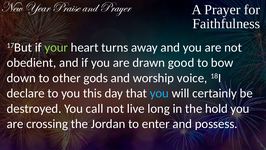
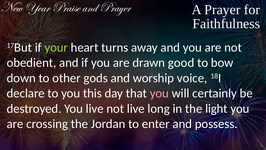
you at (159, 93) colour: light blue -> pink
You call: call -> live
hold: hold -> light
